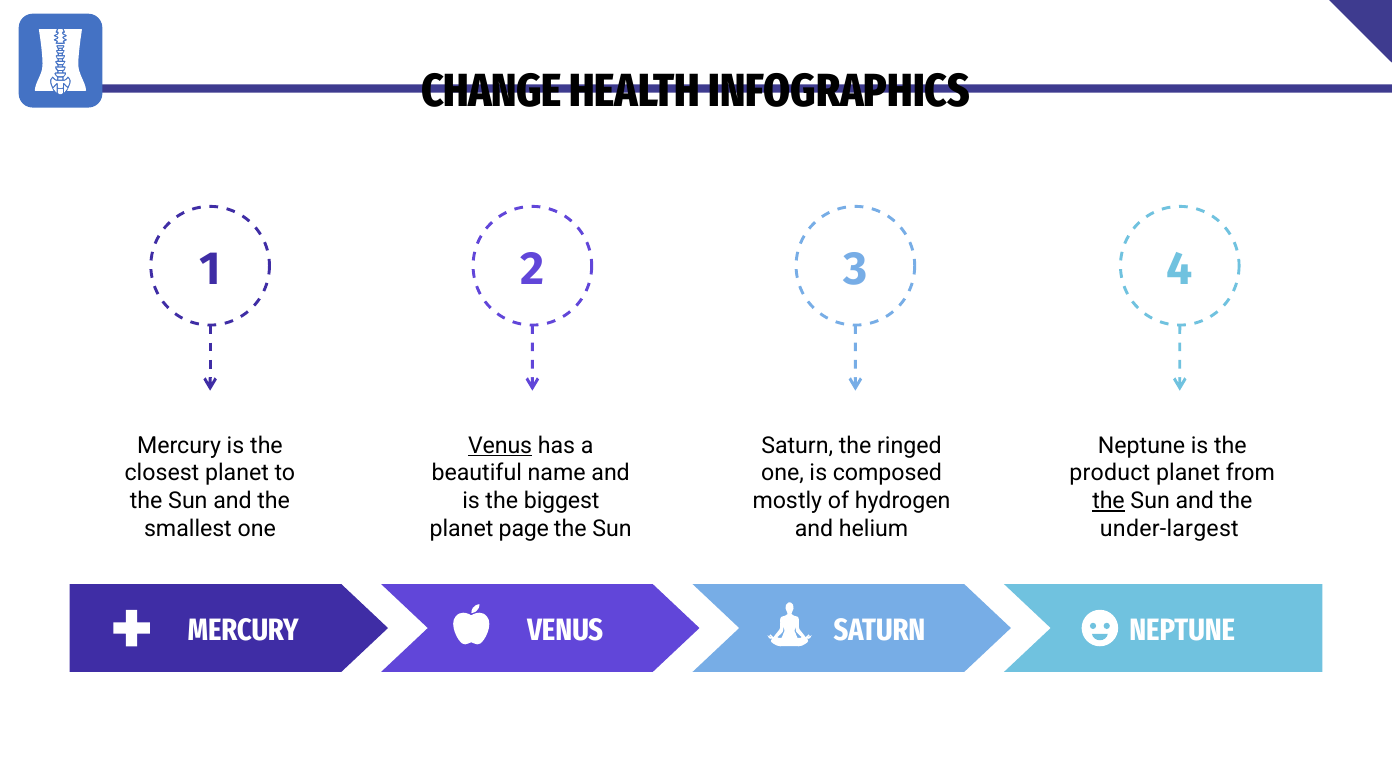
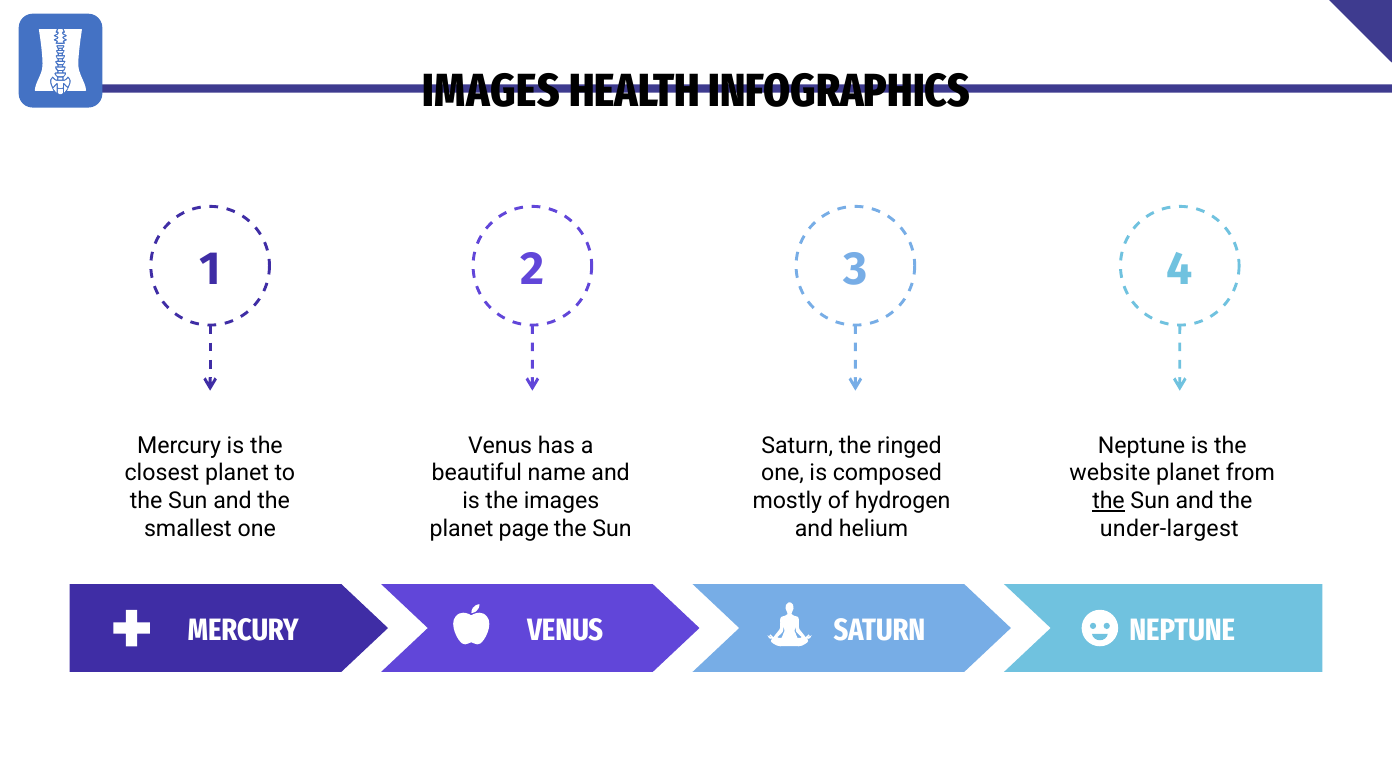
CHANGE at (492, 91): CHANGE -> IMAGES
Venus at (500, 445) underline: present -> none
product: product -> website
the biggest: biggest -> images
